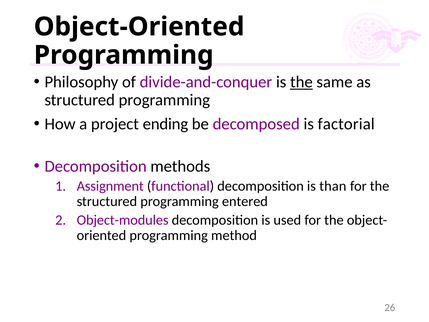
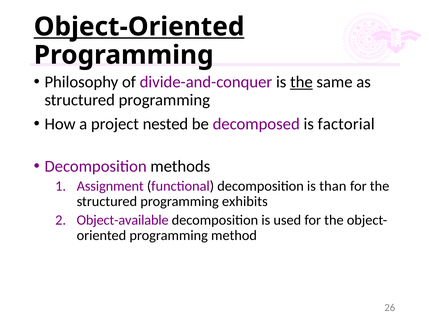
Object-Oriented underline: none -> present
ending: ending -> nested
entered: entered -> exhibits
Object-modules: Object-modules -> Object-available
